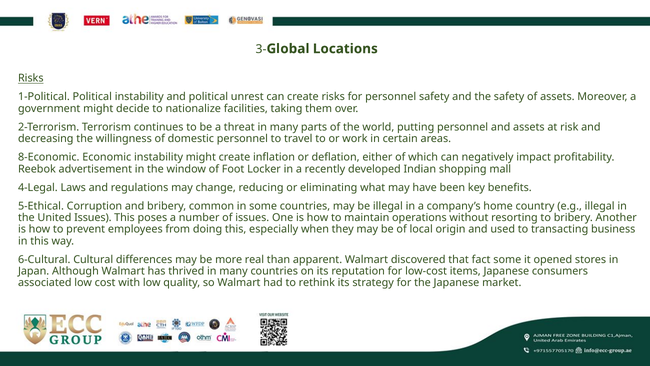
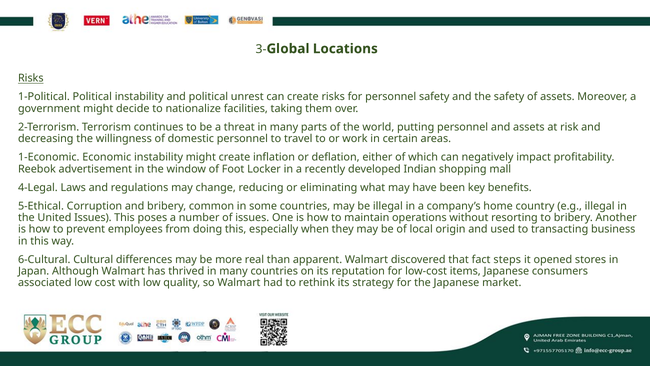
8-Economic: 8-Economic -> 1-Economic
fact some: some -> steps
